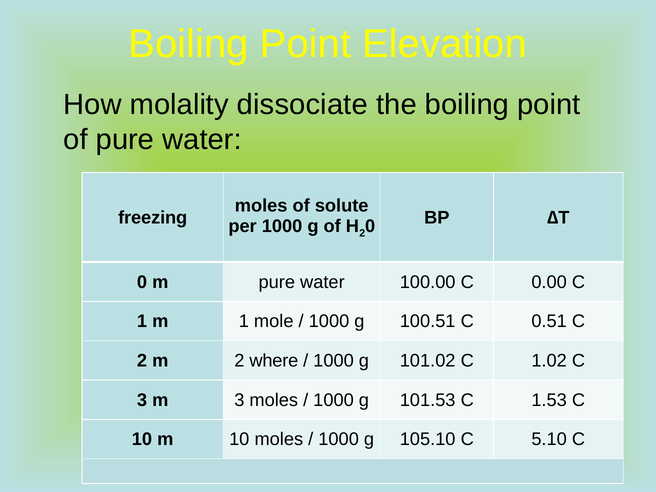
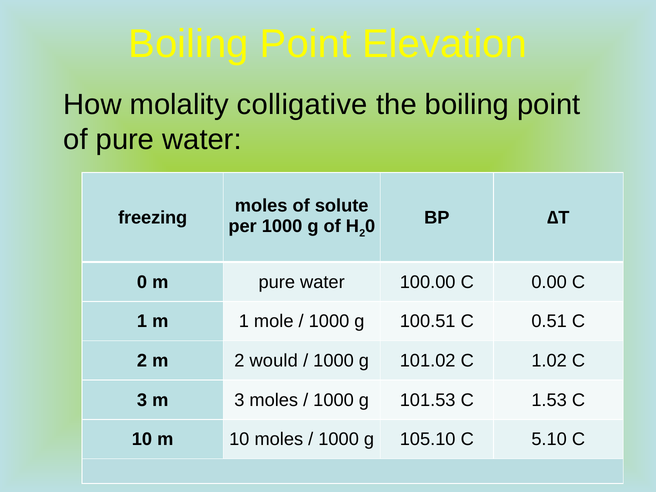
dissociate: dissociate -> colligative
where: where -> would
